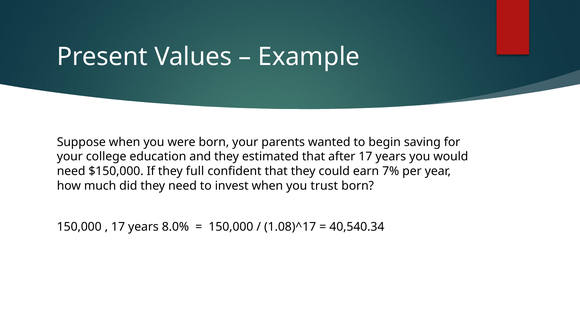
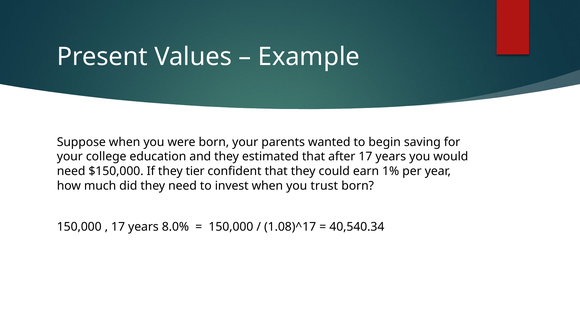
full: full -> tier
7%: 7% -> 1%
